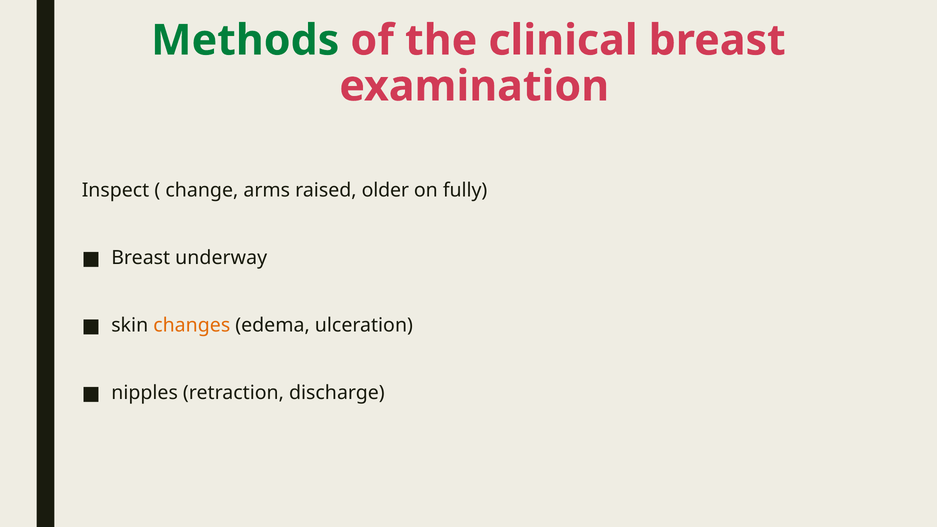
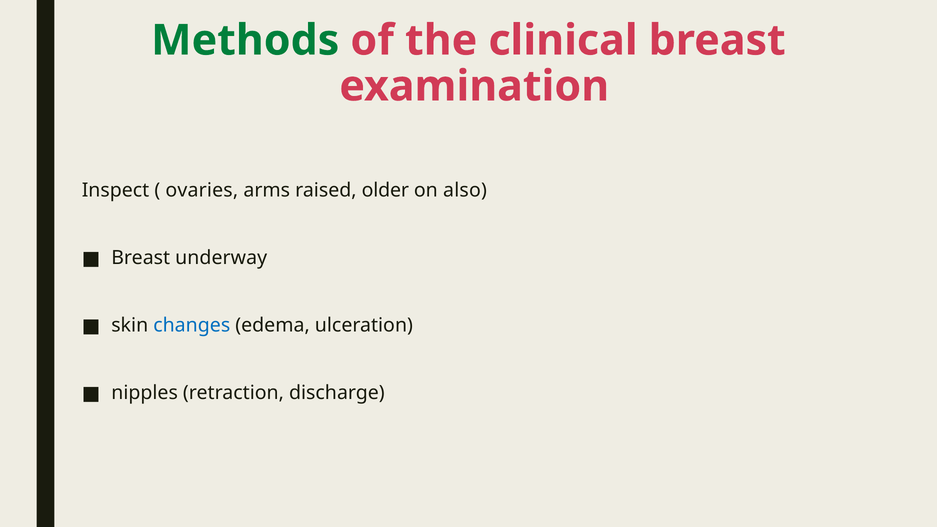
change: change -> ovaries
fully: fully -> also
changes colour: orange -> blue
